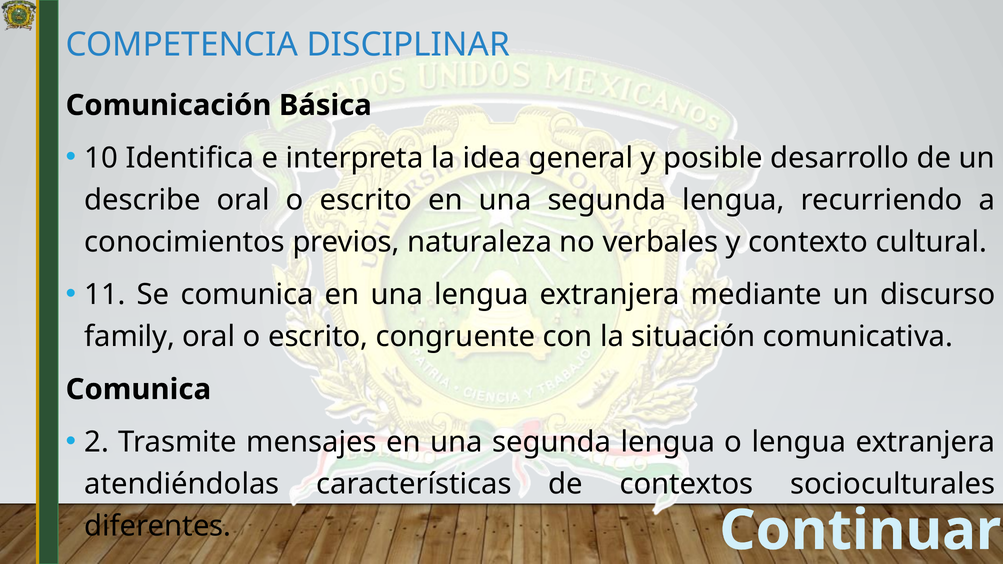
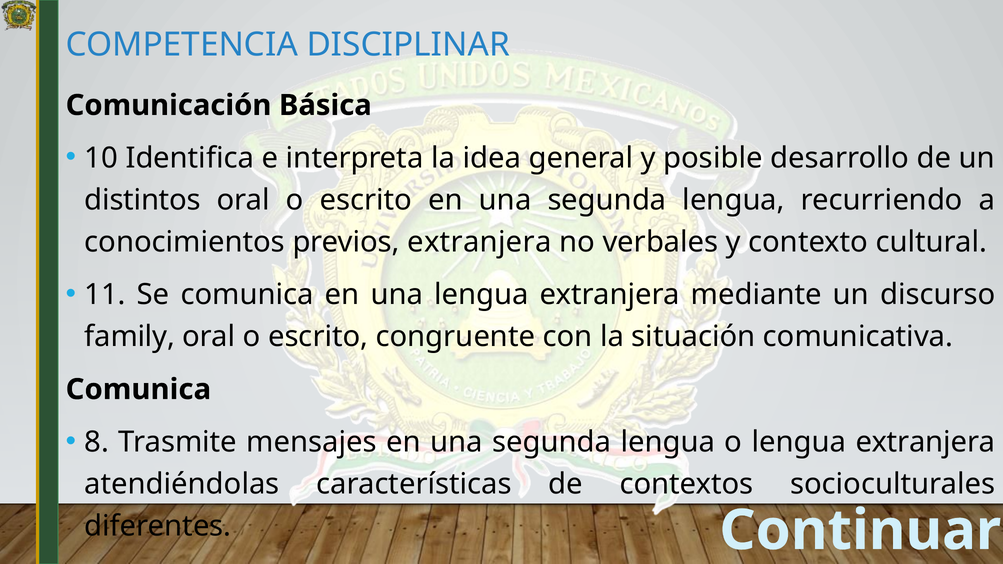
describe: describe -> distintos
previos naturaleza: naturaleza -> extranjera
2: 2 -> 8
